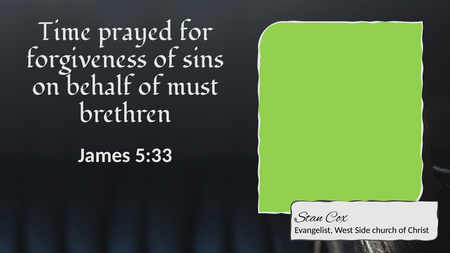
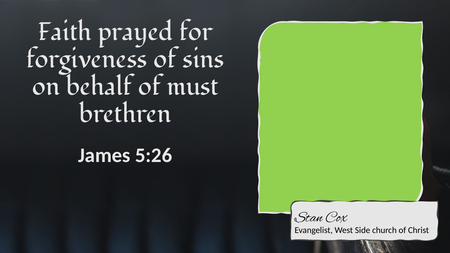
Time: Time -> Faith
5:33: 5:33 -> 5:26
